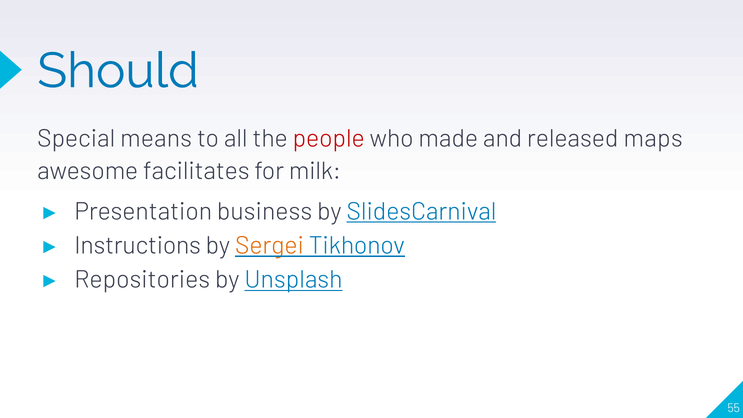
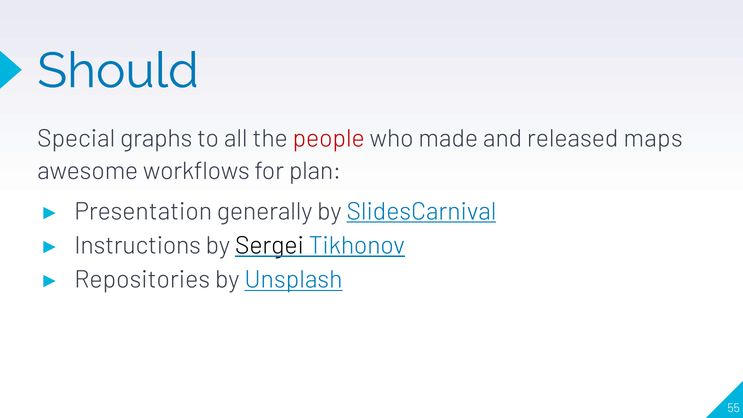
means: means -> graphs
facilitates: facilitates -> workflows
milk: milk -> plan
business: business -> generally
Sergei colour: orange -> black
